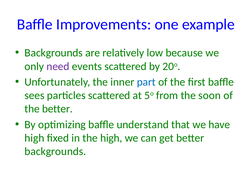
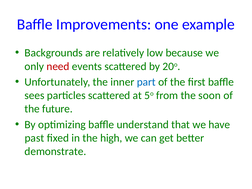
need colour: purple -> red
the better: better -> future
high at (34, 138): high -> past
backgrounds at (55, 151): backgrounds -> demonstrate
